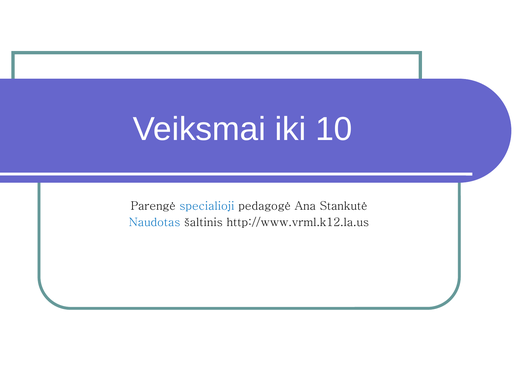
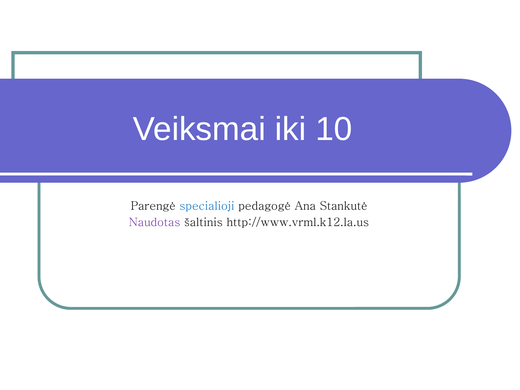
Naudotas colour: blue -> purple
